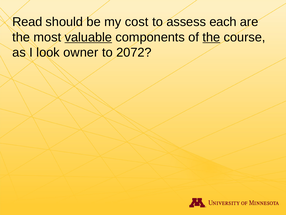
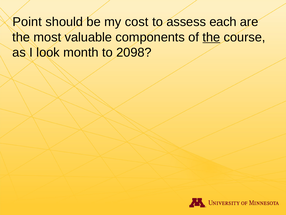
Read: Read -> Point
valuable underline: present -> none
owner: owner -> month
2072: 2072 -> 2098
